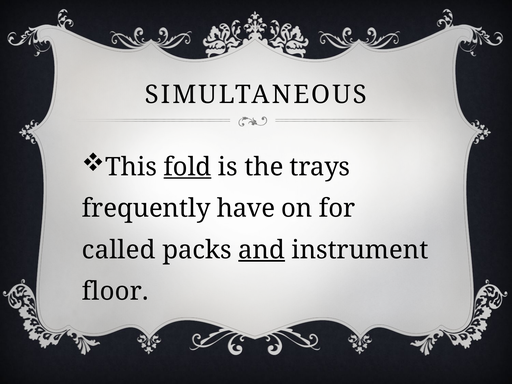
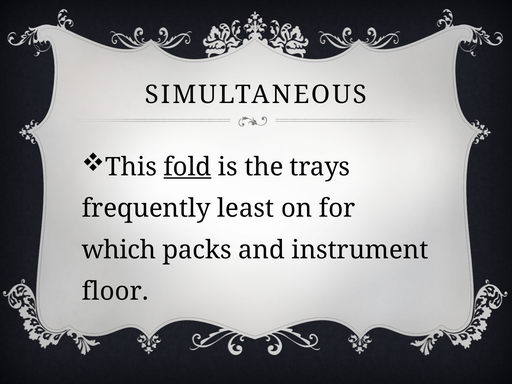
have: have -> least
called: called -> which
and underline: present -> none
